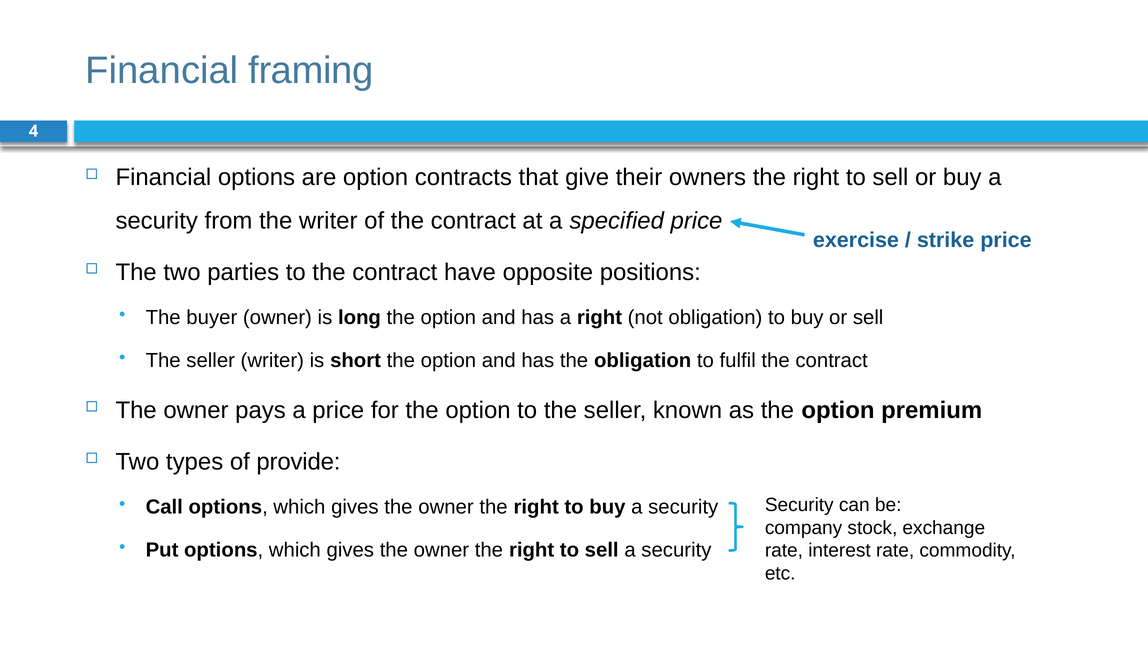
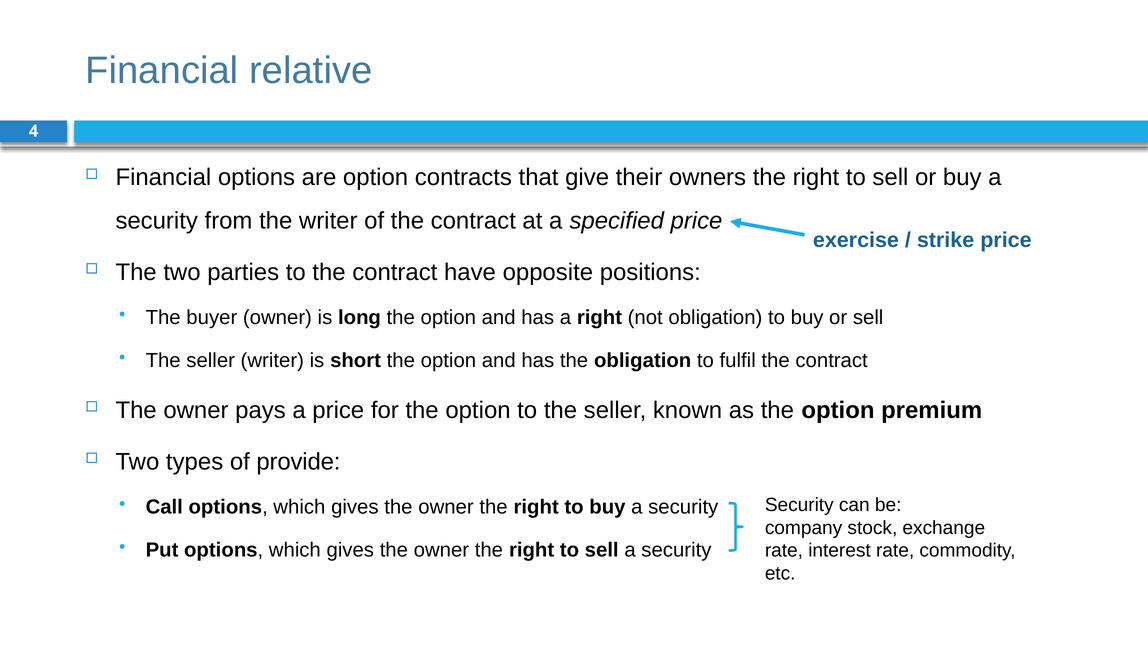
framing: framing -> relative
